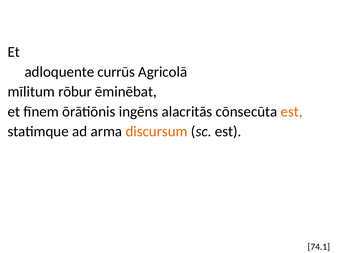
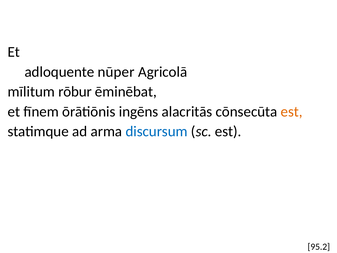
currūs: currūs -> nūper
discursum colour: orange -> blue
74.1: 74.1 -> 95.2
